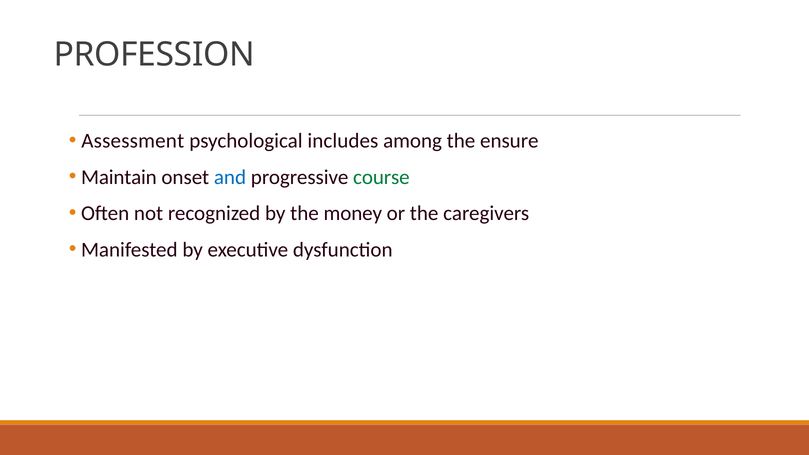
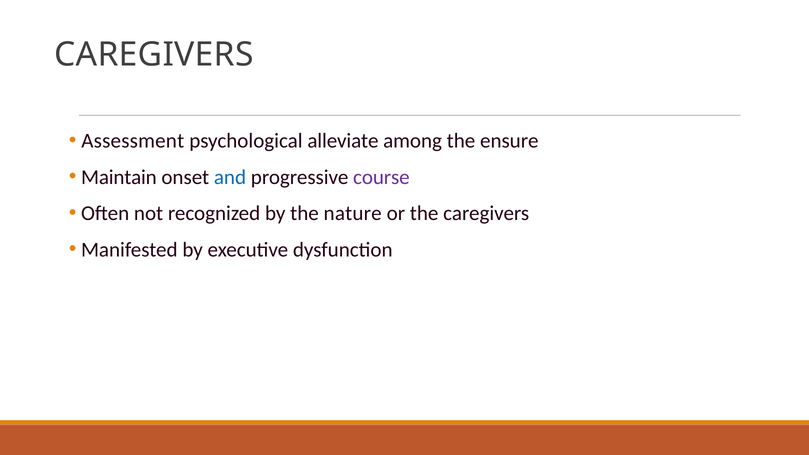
PROFESSION at (154, 55): PROFESSION -> CAREGIVERS
includes: includes -> alleviate
course colour: green -> purple
money: money -> nature
